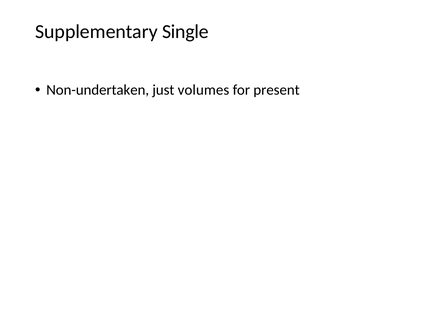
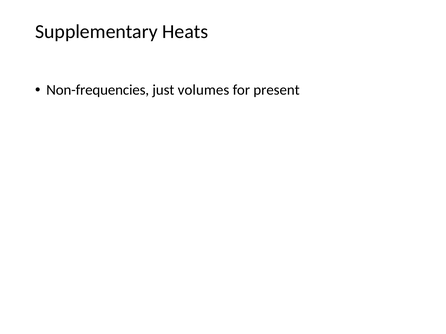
Single: Single -> Heats
Non-undertaken: Non-undertaken -> Non-frequencies
